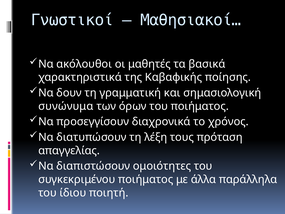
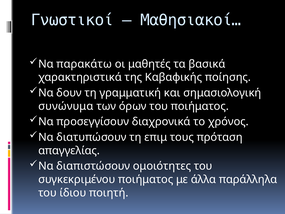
ακόλουθοι: ακόλουθοι -> παρακάτω
λέξη: λέξη -> επιμ
